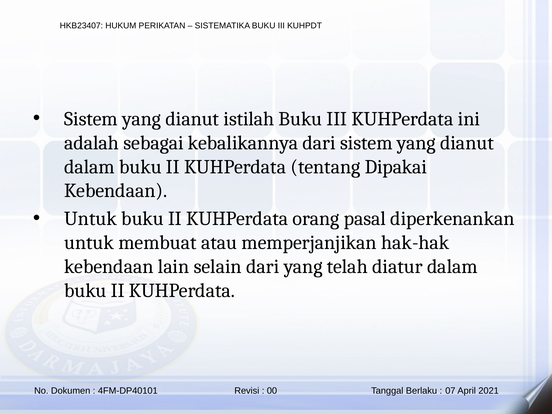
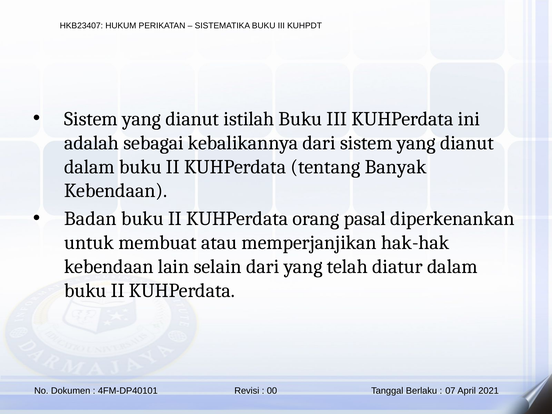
Dipakai: Dipakai -> Banyak
Untuk at (91, 219): Untuk -> Badan
